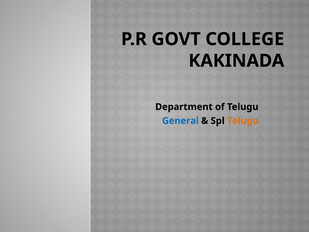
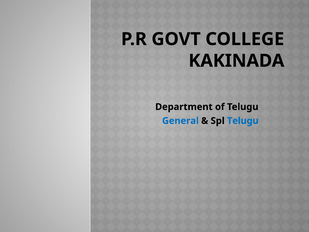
Telugu at (243, 121) colour: orange -> blue
